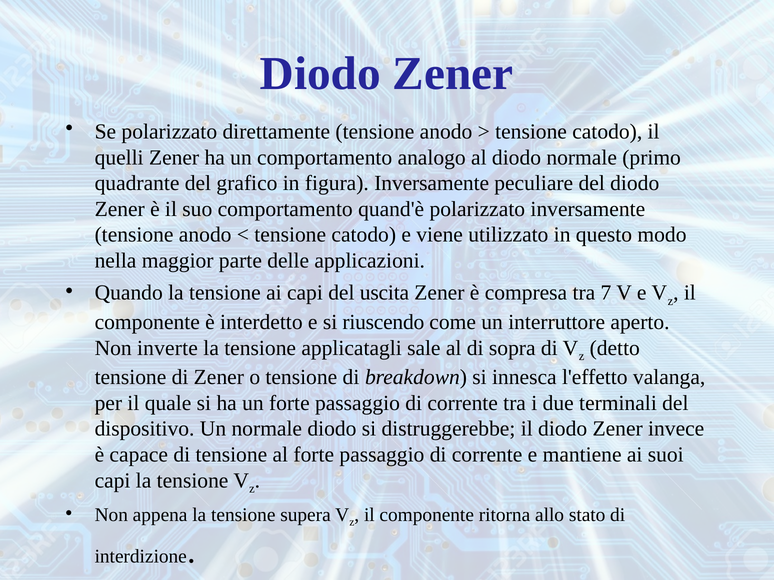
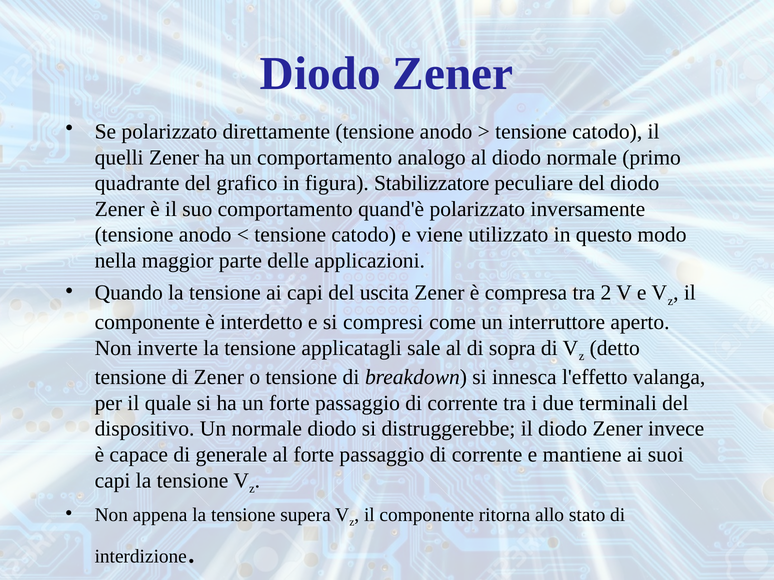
figura Inversamente: Inversamente -> Stabilizzatore
7: 7 -> 2
riuscendo: riuscendo -> compresi
di tensione: tensione -> generale
